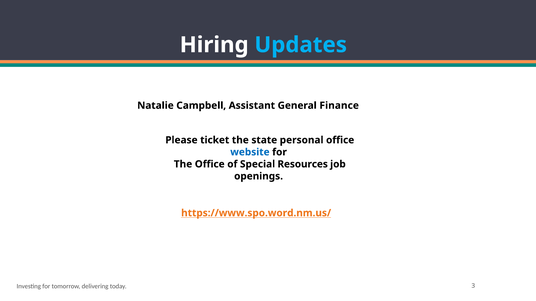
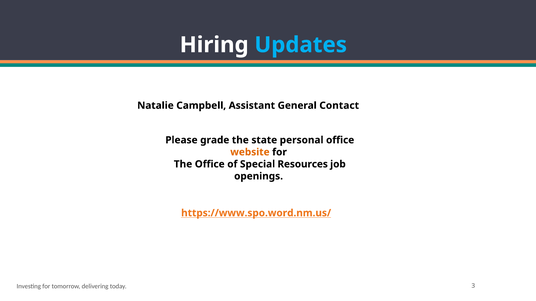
Finance: Finance -> Contact
ticket: ticket -> grade
website colour: blue -> orange
